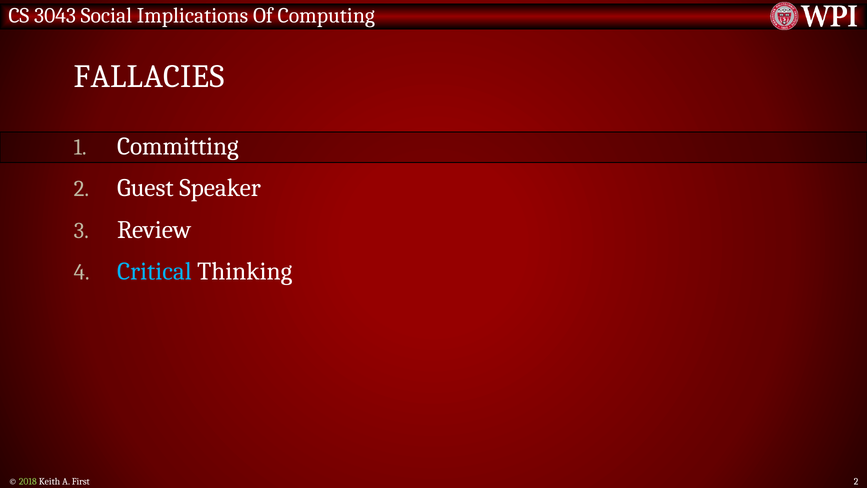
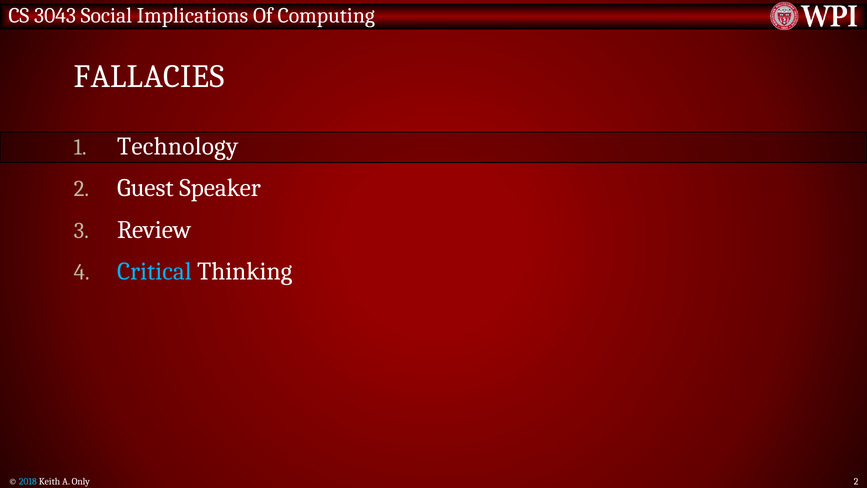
Committing: Committing -> Technology
2018 colour: light green -> light blue
First: First -> Only
